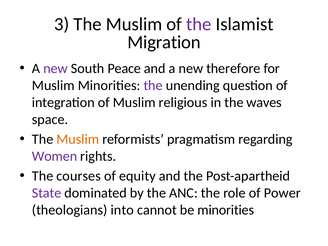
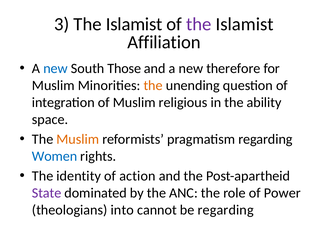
3 The Muslim: Muslim -> Islamist
Migration: Migration -> Affiliation
new at (56, 69) colour: purple -> blue
Peace: Peace -> Those
the at (153, 85) colour: purple -> orange
waves: waves -> ability
Women colour: purple -> blue
courses: courses -> identity
equity: equity -> action
be minorities: minorities -> regarding
